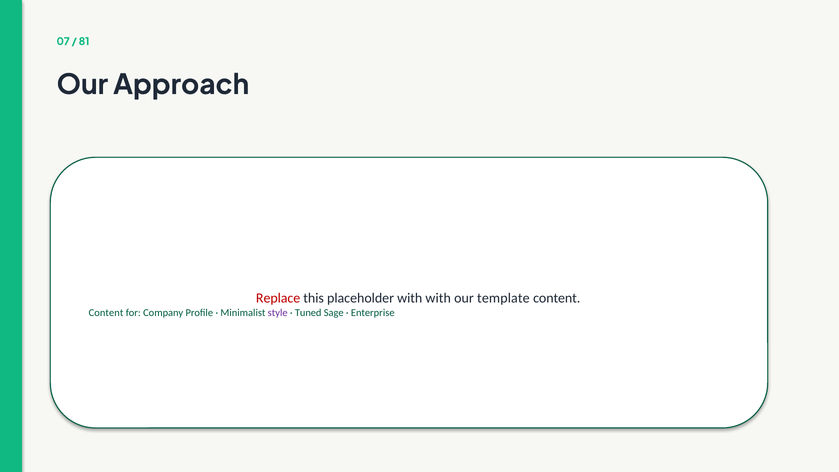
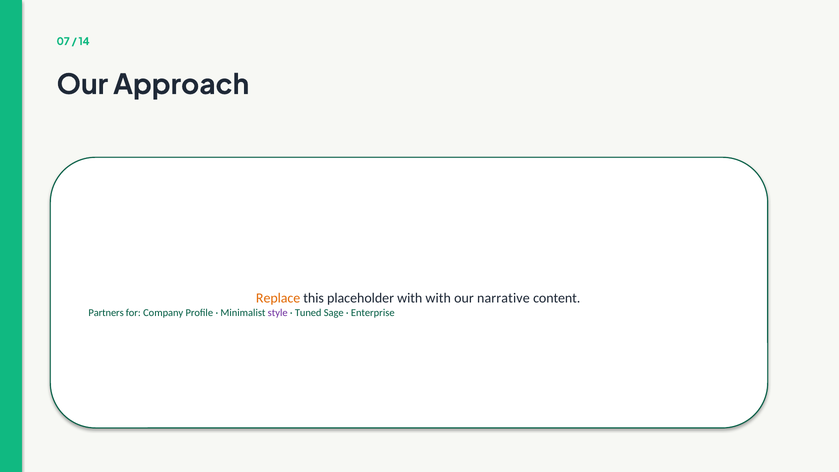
81: 81 -> 14
Replace colour: red -> orange
template: template -> narrative
Content at (106, 313): Content -> Partners
